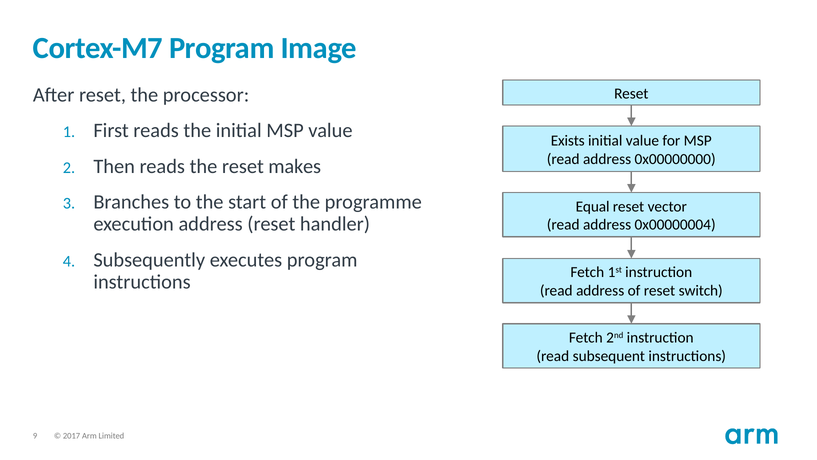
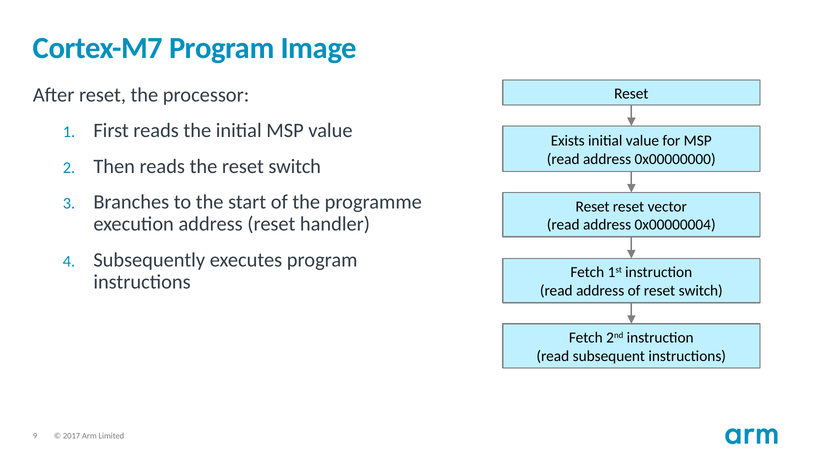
the reset makes: makes -> switch
Equal at (593, 206): Equal -> Reset
